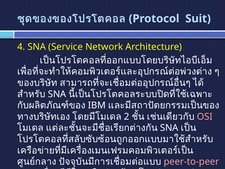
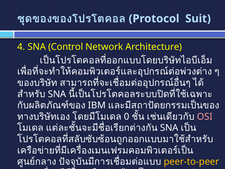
Service: Service -> Control
2: 2 -> 0
peer-to-peer colour: pink -> yellow
